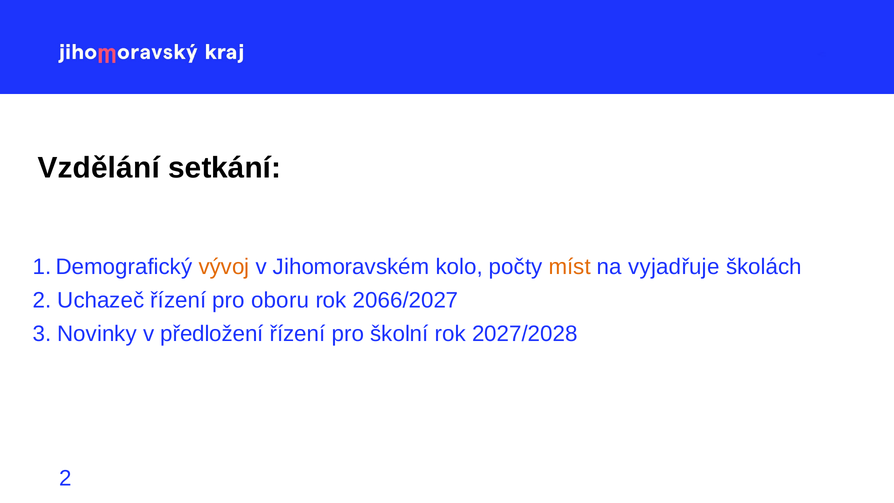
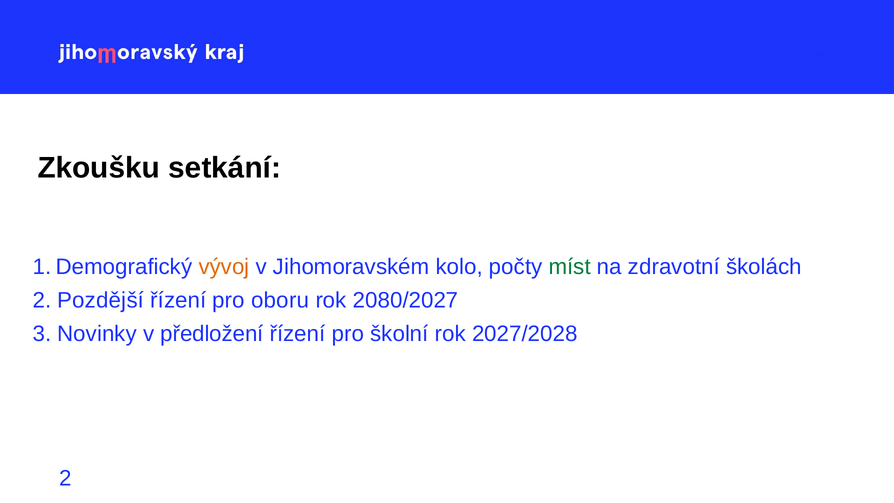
Vzdělání: Vzdělání -> Zkoušku
míst colour: orange -> green
vyjadřuje: vyjadřuje -> zdravotní
Uchazeč: Uchazeč -> Pozdější
2066/2027: 2066/2027 -> 2080/2027
